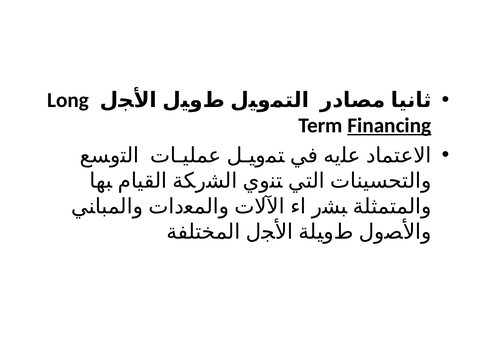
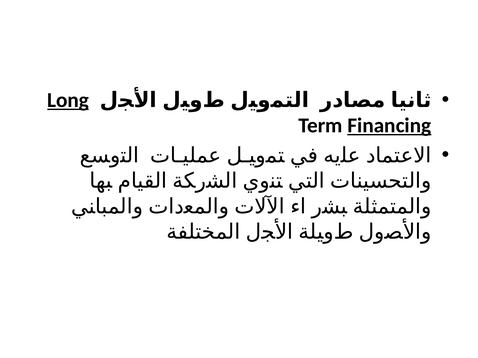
Long underline: none -> present
